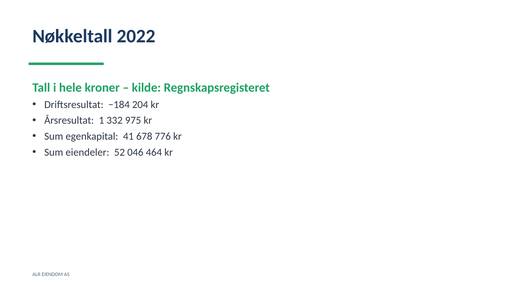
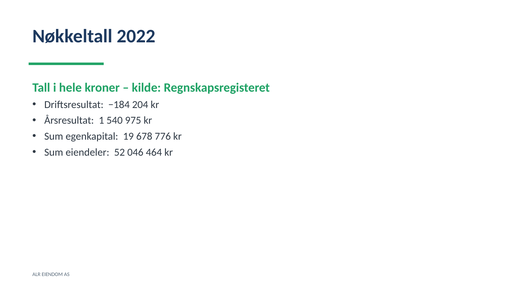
332: 332 -> 540
41: 41 -> 19
